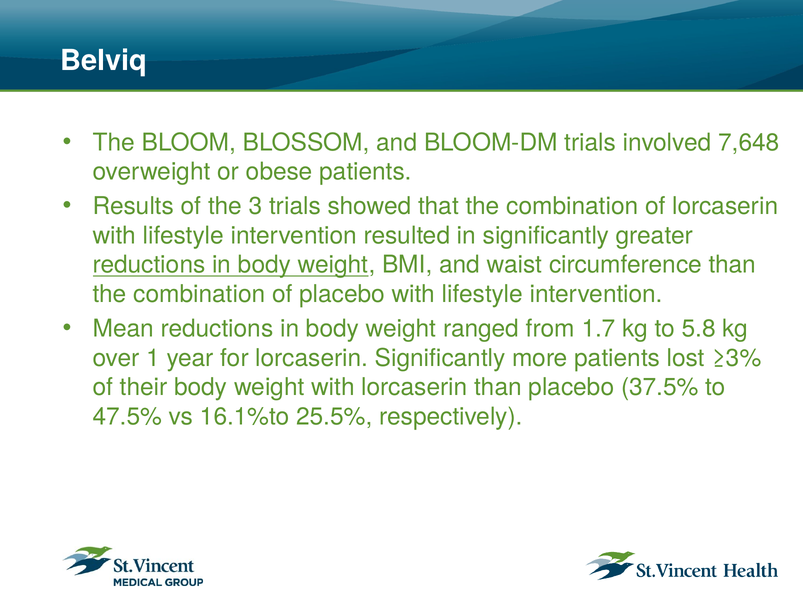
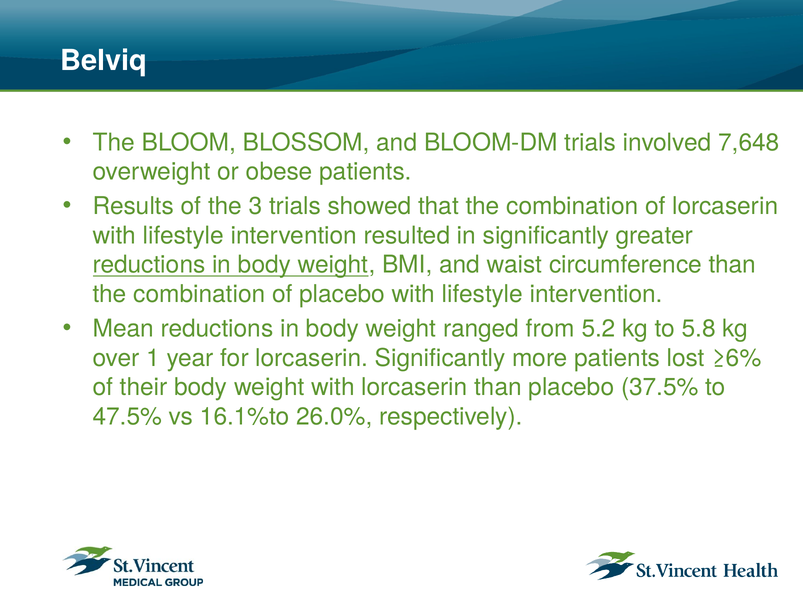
1.7: 1.7 -> 5.2
≥3%: ≥3% -> ≥6%
25.5%: 25.5% -> 26.0%
